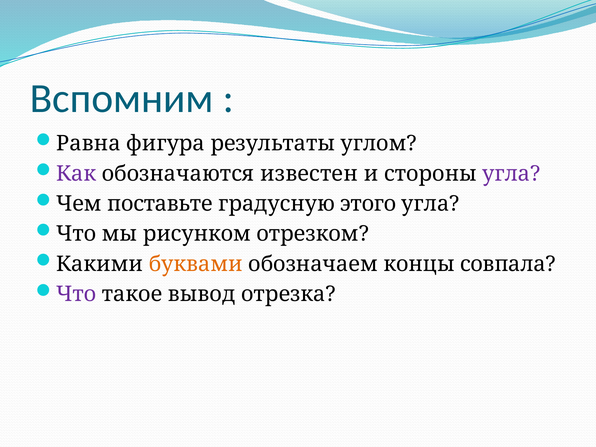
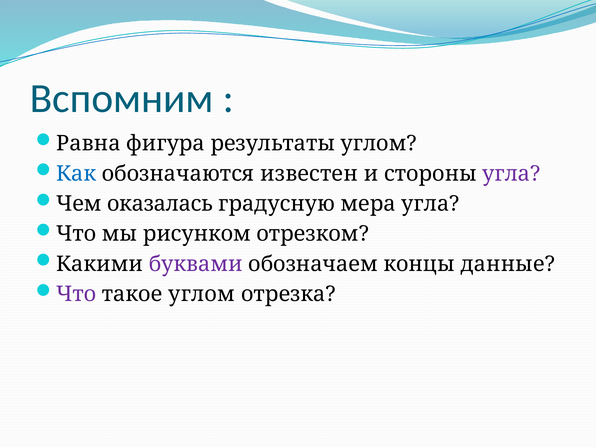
Как colour: purple -> blue
поставьте: поставьте -> оказалась
этого: этого -> мера
буквами colour: orange -> purple
совпала: совпала -> данные
такое вывод: вывод -> углом
